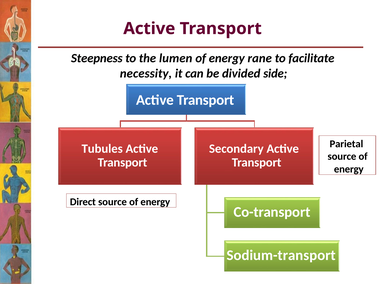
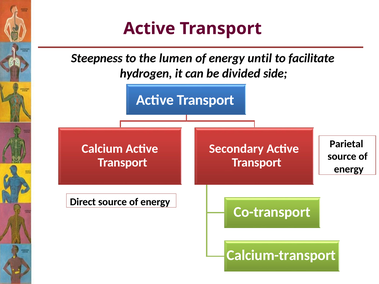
rane: rane -> until
necessity: necessity -> hydrogen
Tubules: Tubules -> Calcium
Sodium-transport: Sodium-transport -> Calcium-transport
